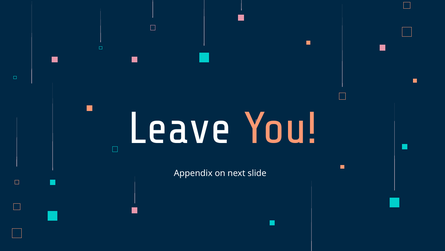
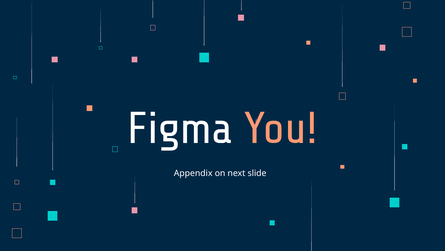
Leave: Leave -> Figma
